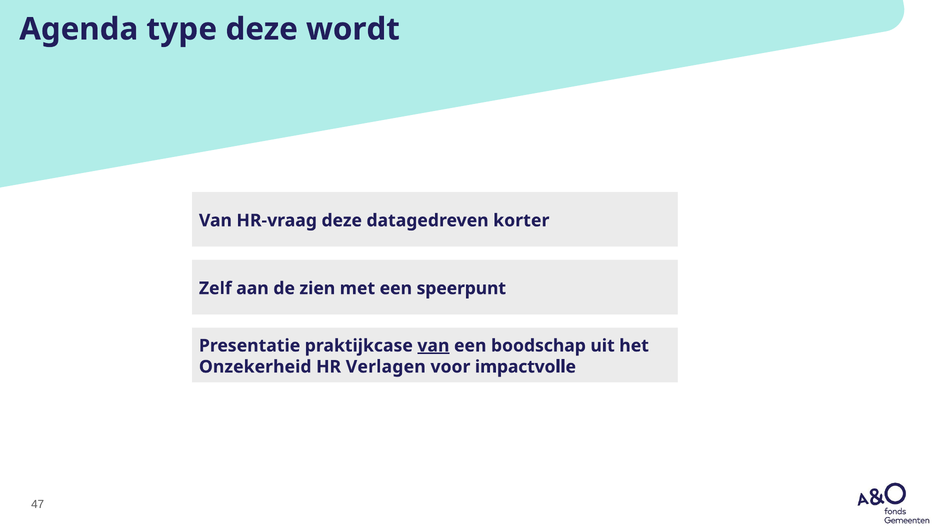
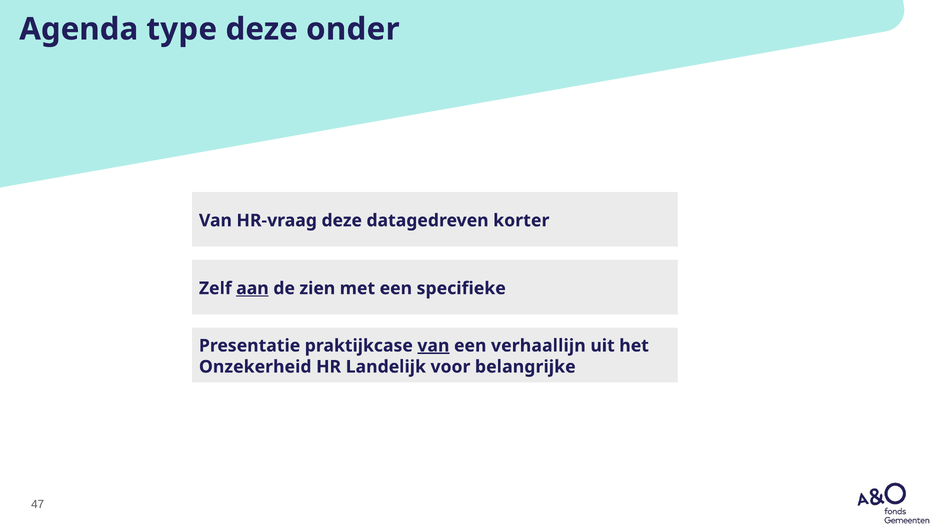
wordt: wordt -> onder
aan underline: none -> present
speerpunt: speerpunt -> specifieke
boodschap: boodschap -> verhaallijn
Verlagen: Verlagen -> Landelijk
impactvolle: impactvolle -> belangrijke
